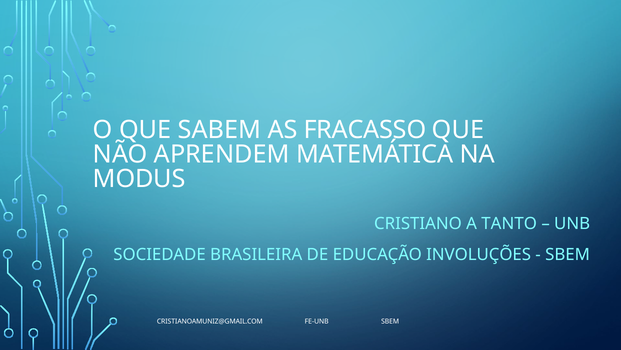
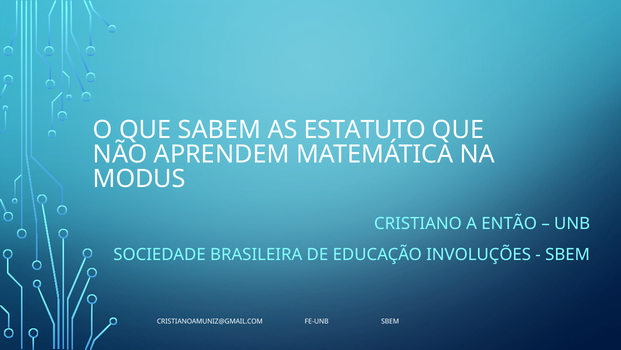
FRACASSO: FRACASSO -> ESTATUTO
TANTO: TANTO -> ENTÃO
